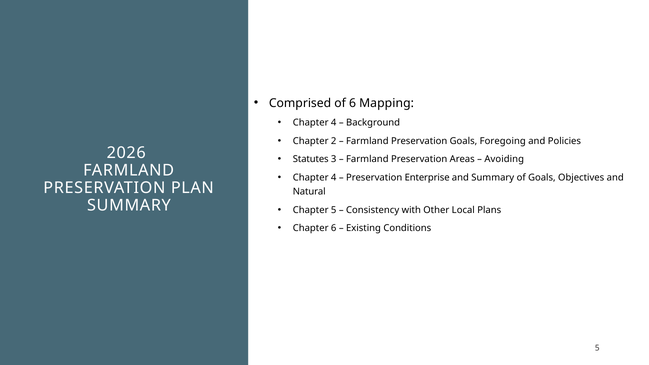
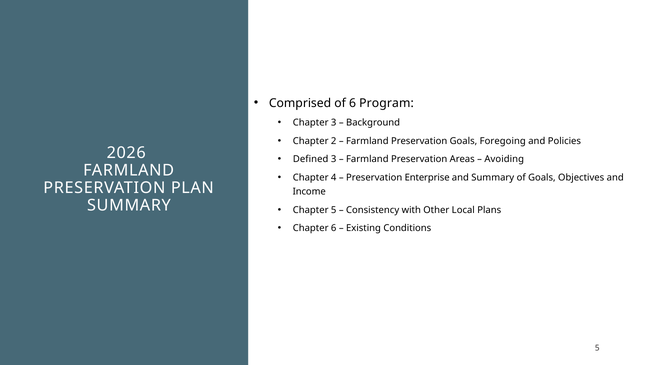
Mapping: Mapping -> Program
4 at (334, 123): 4 -> 3
Statutes: Statutes -> Defined
Natural: Natural -> Income
